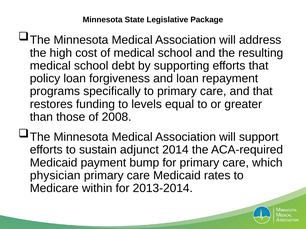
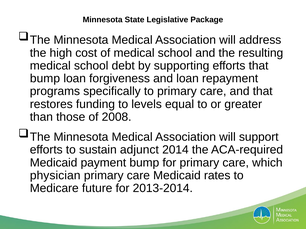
policy at (45, 79): policy -> bump
within: within -> future
